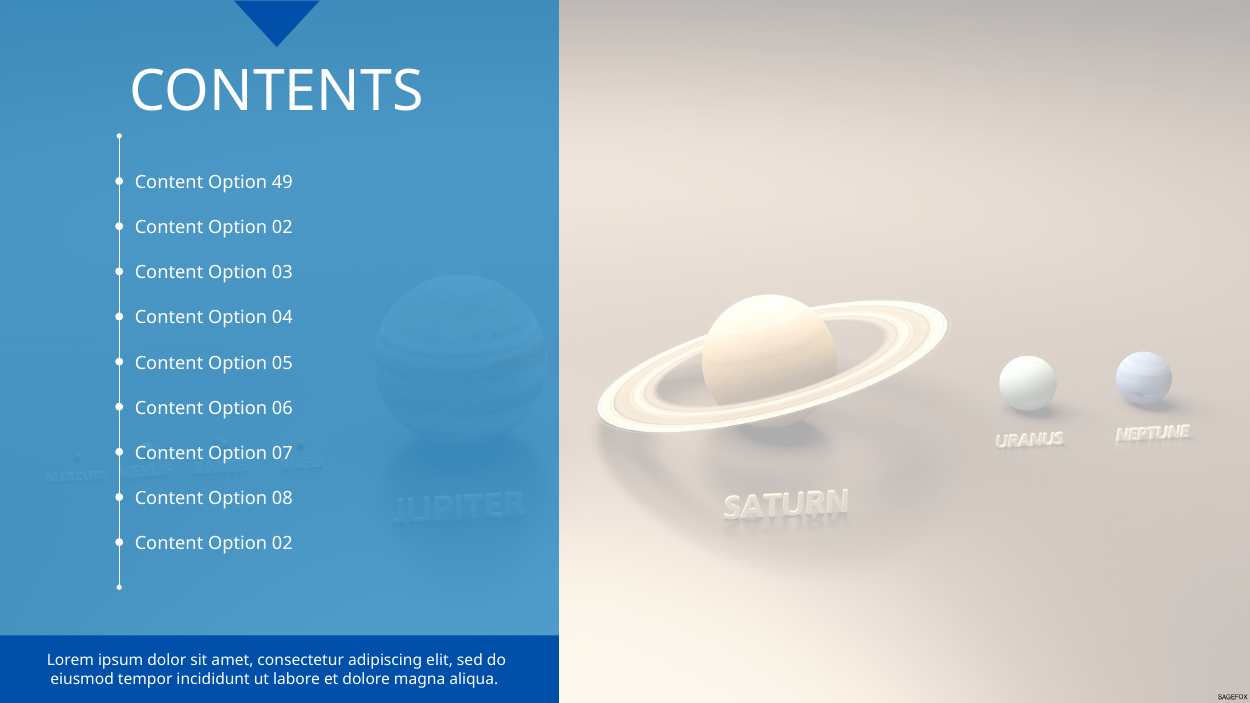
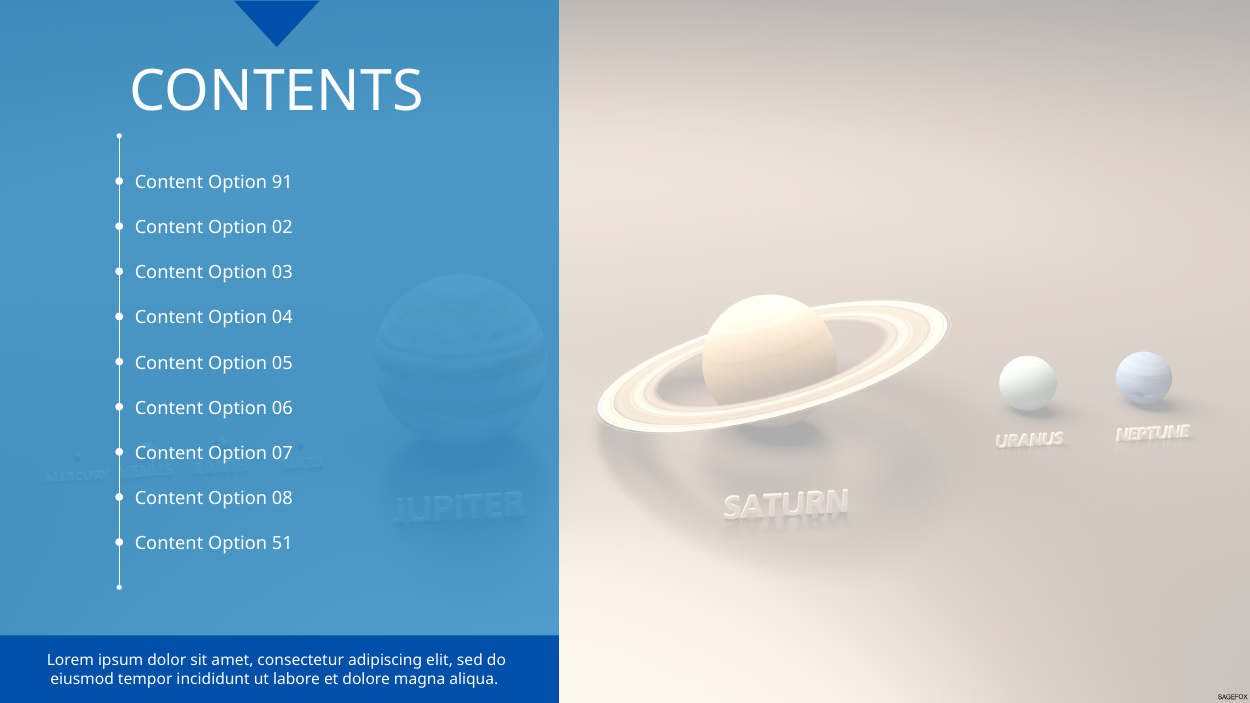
49: 49 -> 91
02 at (282, 543): 02 -> 51
